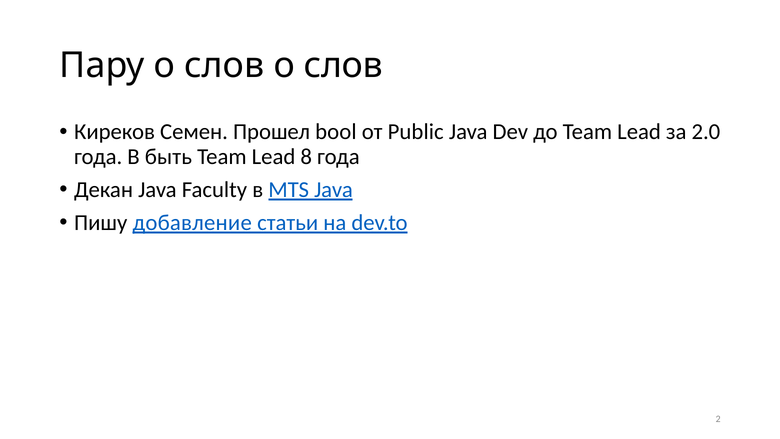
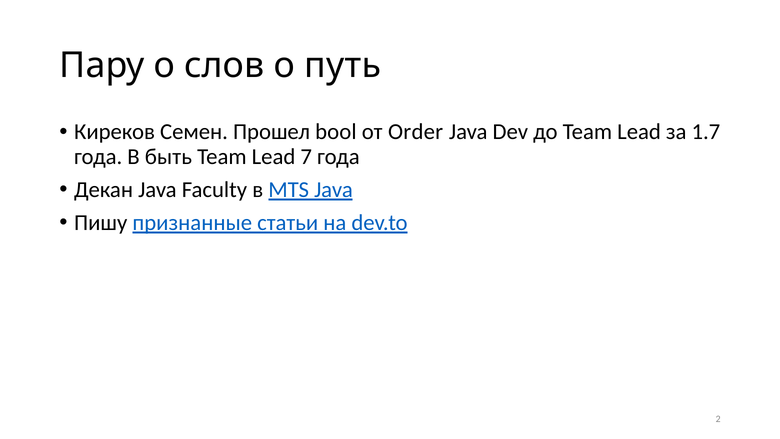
слов о слов: слов -> путь
Public: Public -> Order
2.0: 2.0 -> 1.7
8: 8 -> 7
добавление: добавление -> признанные
